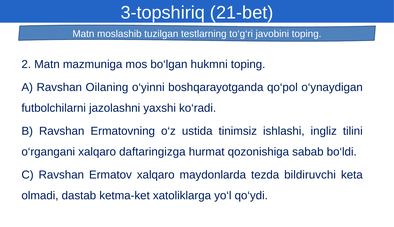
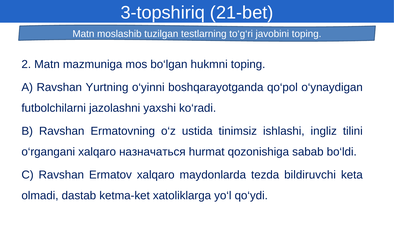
Oilaning: Oilaning -> Yurtning
daftaringizga: daftaringizga -> назначаться
